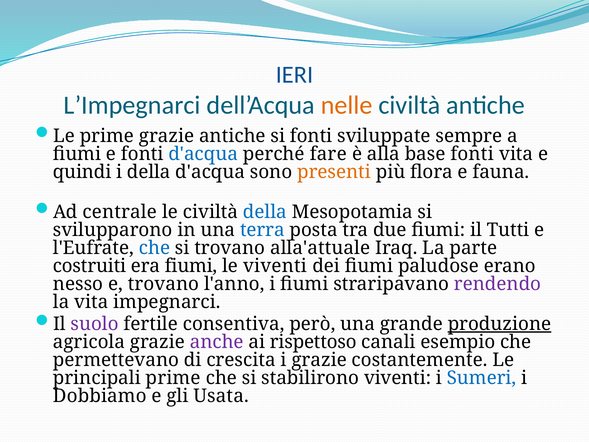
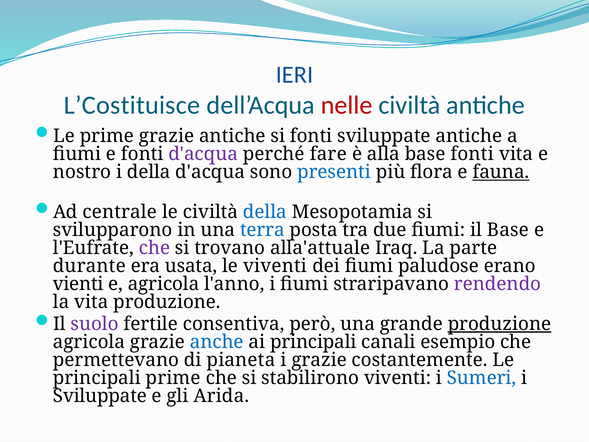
L’Impegnarci: L’Impegnarci -> L’Costituisce
nelle colour: orange -> red
sviluppate sempre: sempre -> antiche
d'acqua at (203, 154) colour: blue -> purple
quindi: quindi -> nostro
presenti colour: orange -> blue
fauna underline: none -> present
il Tutti: Tutti -> Base
che at (154, 248) colour: blue -> purple
costruiti: costruiti -> durante
era fiumi: fiumi -> usata
nesso: nesso -> vienti
e trovano: trovano -> agricola
vita impegnarci: impegnarci -> produzione
anche colour: purple -> blue
ai rispettoso: rispettoso -> principali
crescita: crescita -> pianeta
Dobbiamo at (100, 396): Dobbiamo -> Sviluppate
Usata: Usata -> Arida
